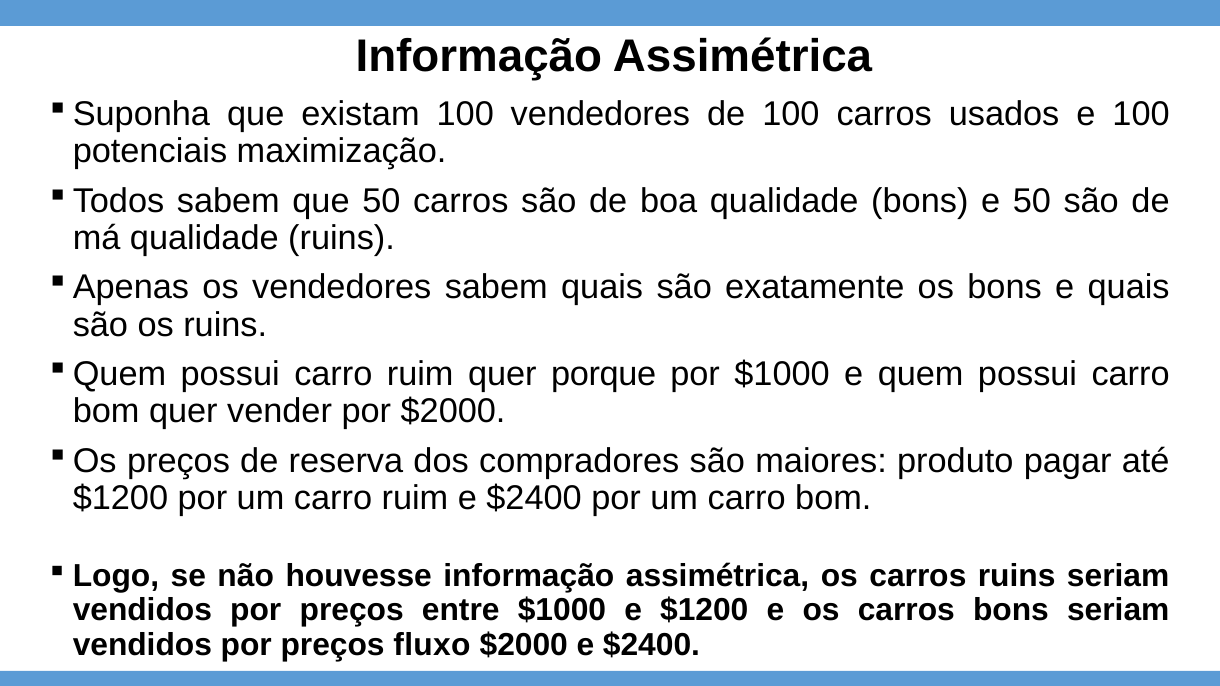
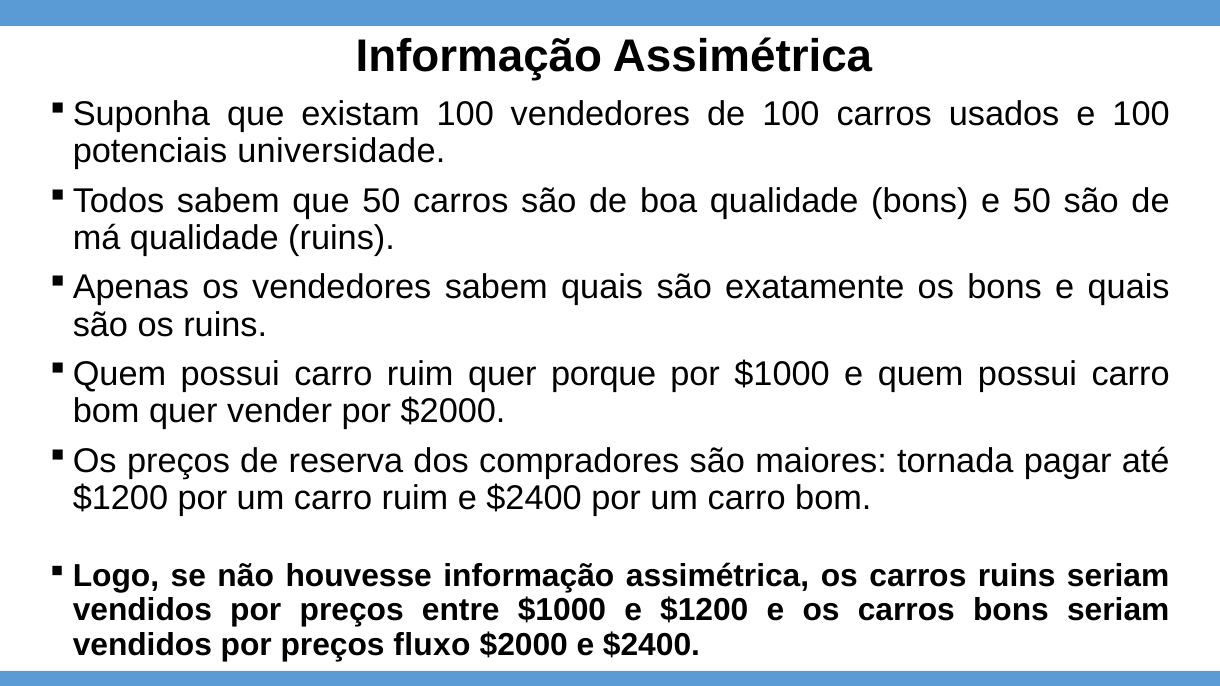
maximização: maximização -> universidade
produto: produto -> tornada
